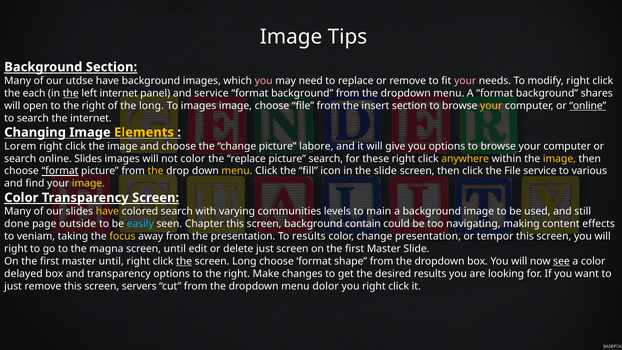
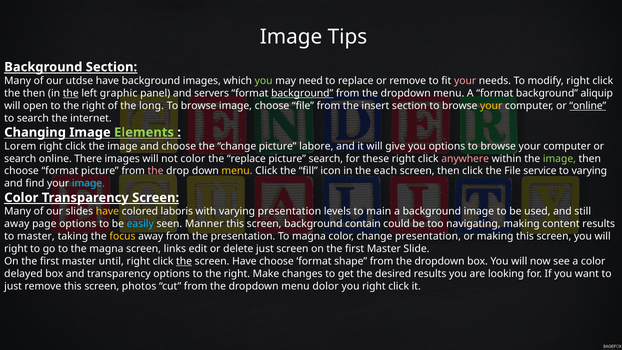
you at (264, 81) colour: pink -> light green
the each: each -> then
left internet: internet -> graphic
and service: service -> servers
background at (302, 93) underline: none -> present
shares: shares -> aliquip
images at (199, 106): images -> browse
Elements colour: yellow -> light green
online Slides: Slides -> There
anywhere colour: yellow -> pink
image at (559, 159) colour: yellow -> light green
format at (60, 171) underline: present -> none
the at (156, 171) colour: yellow -> pink
the slide: slide -> each
to various: various -> varying
image at (88, 183) colour: yellow -> light blue
colored search: search -> laboris
varying communities: communities -> presentation
done at (17, 224): done -> away
page outside: outside -> options
Chapter: Chapter -> Manner
content effects: effects -> results
to veniam: veniam -> master
To results: results -> magna
or tempor: tempor -> making
screen until: until -> links
screen Long: Long -> Have
see underline: present -> none
servers: servers -> photos
